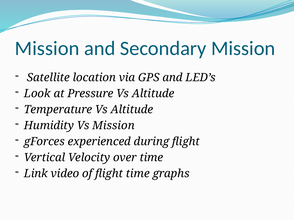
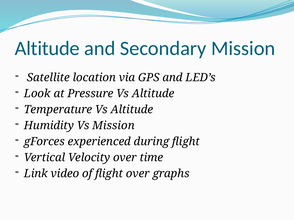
Mission at (47, 49): Mission -> Altitude
flight time: time -> over
